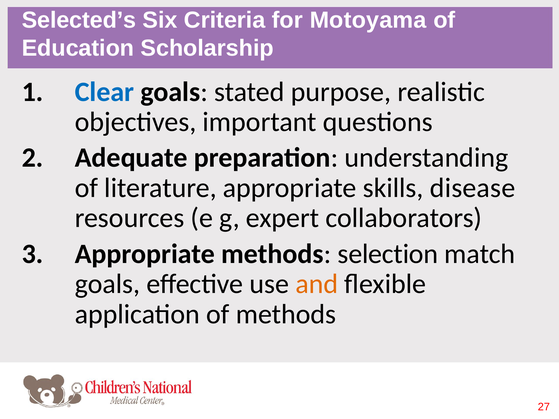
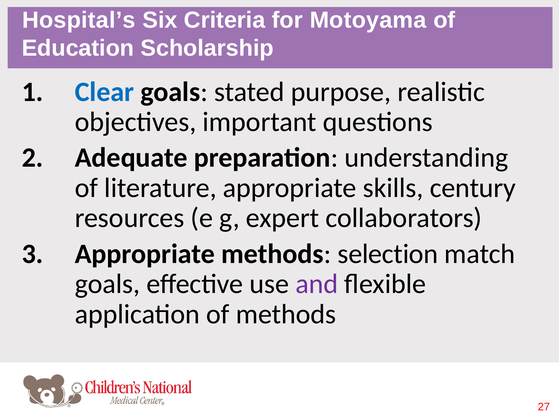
Selected’s: Selected’s -> Hospital’s
disease: disease -> century
and colour: orange -> purple
